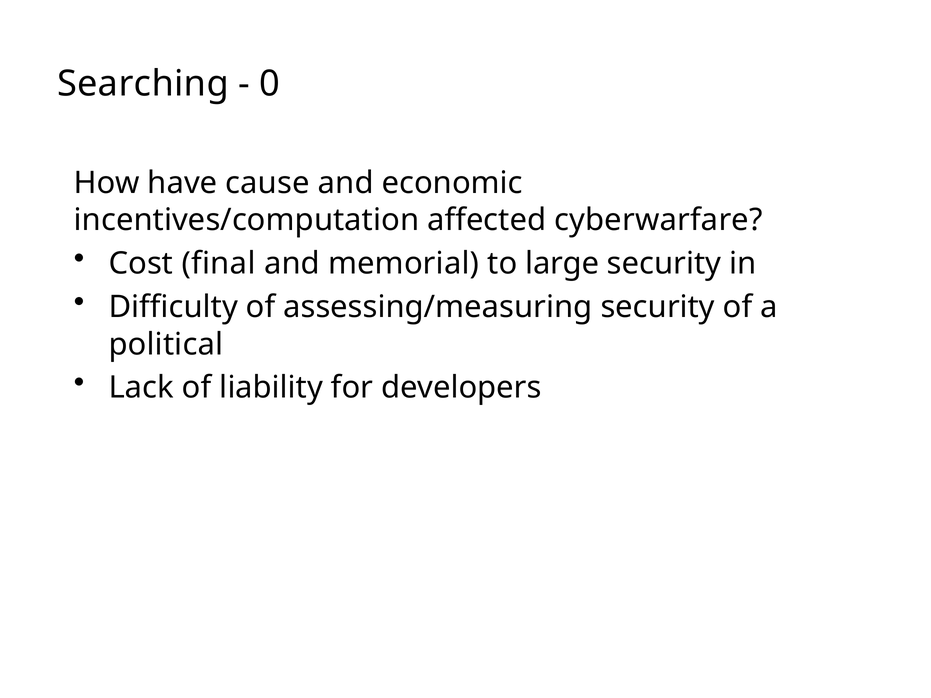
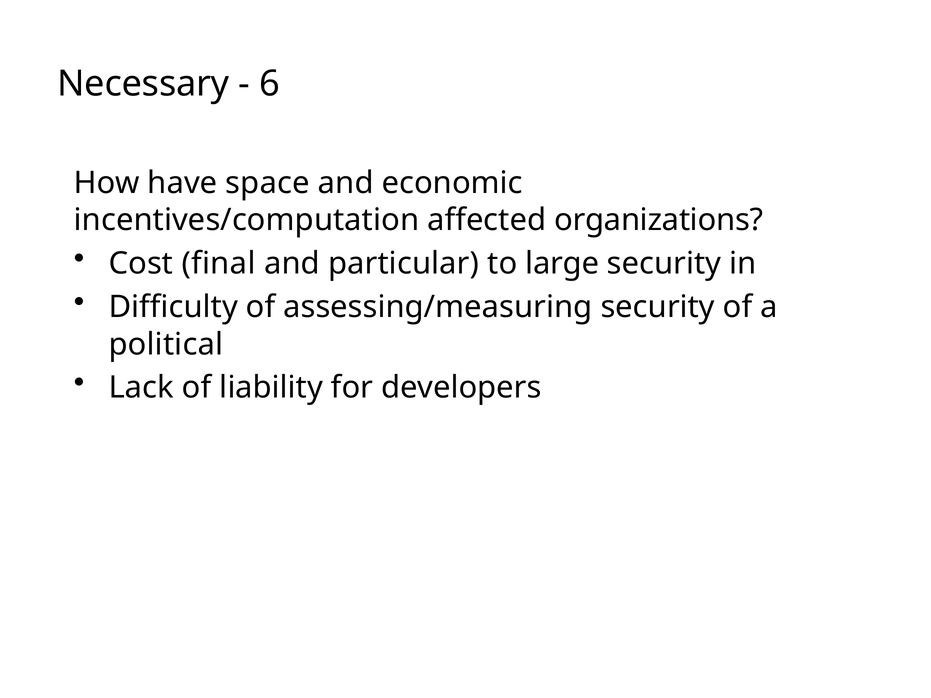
Searching: Searching -> Necessary
0: 0 -> 6
cause: cause -> space
cyberwarfare: cyberwarfare -> organizations
memorial: memorial -> particular
